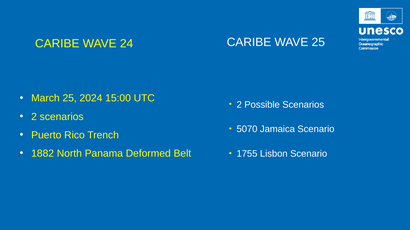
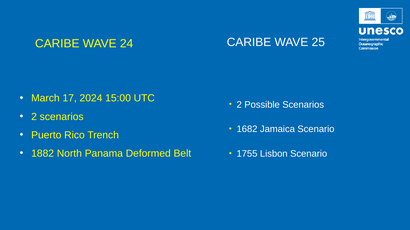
March 25: 25 -> 17
5070: 5070 -> 1682
